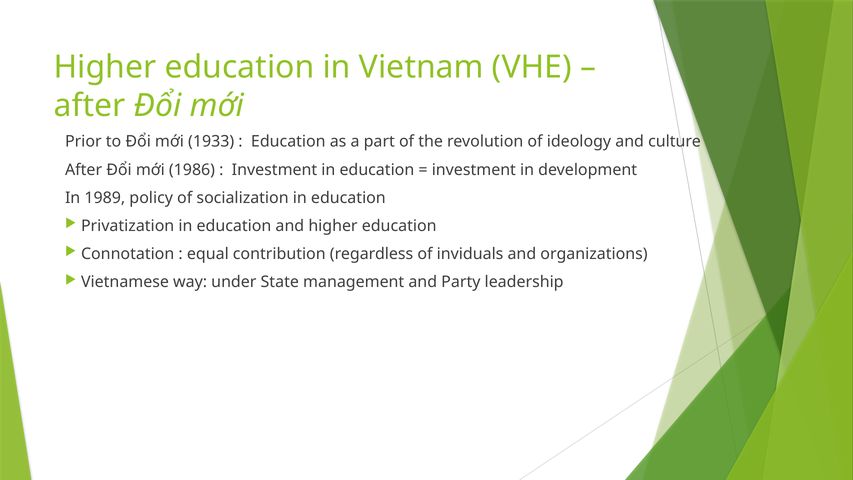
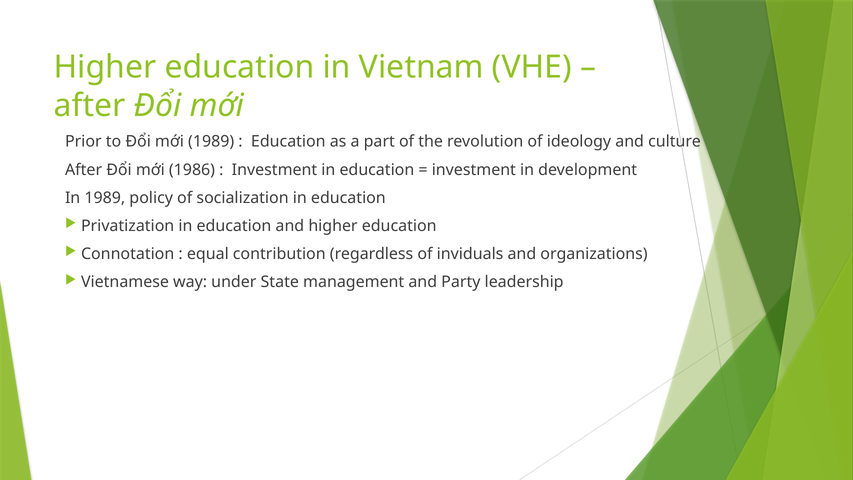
mới 1933: 1933 -> 1989
